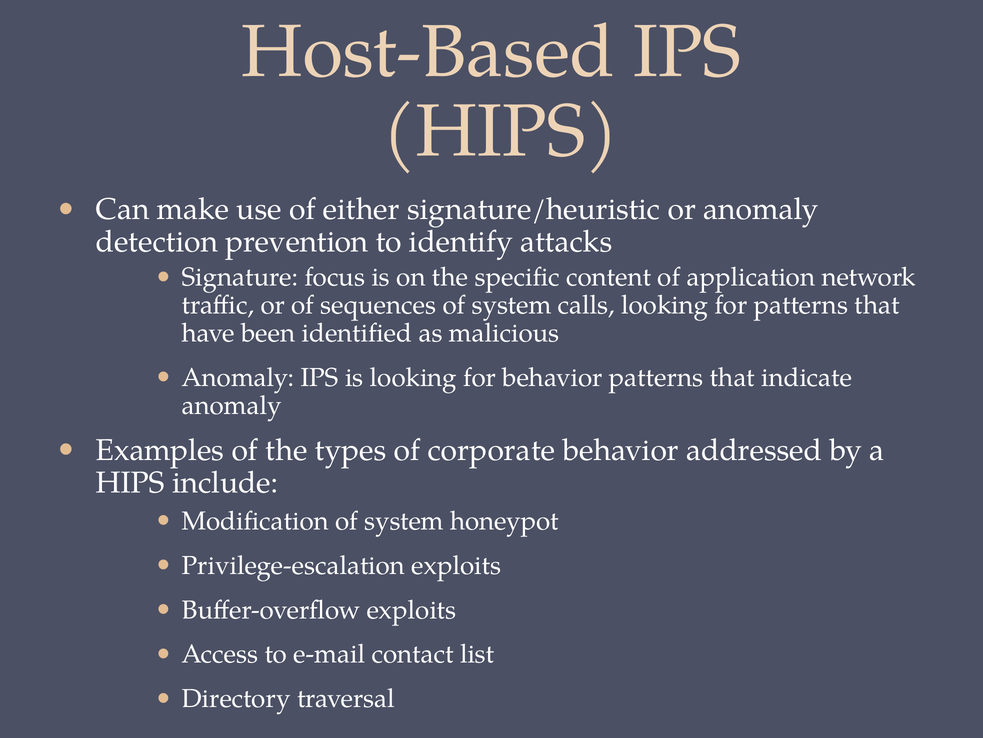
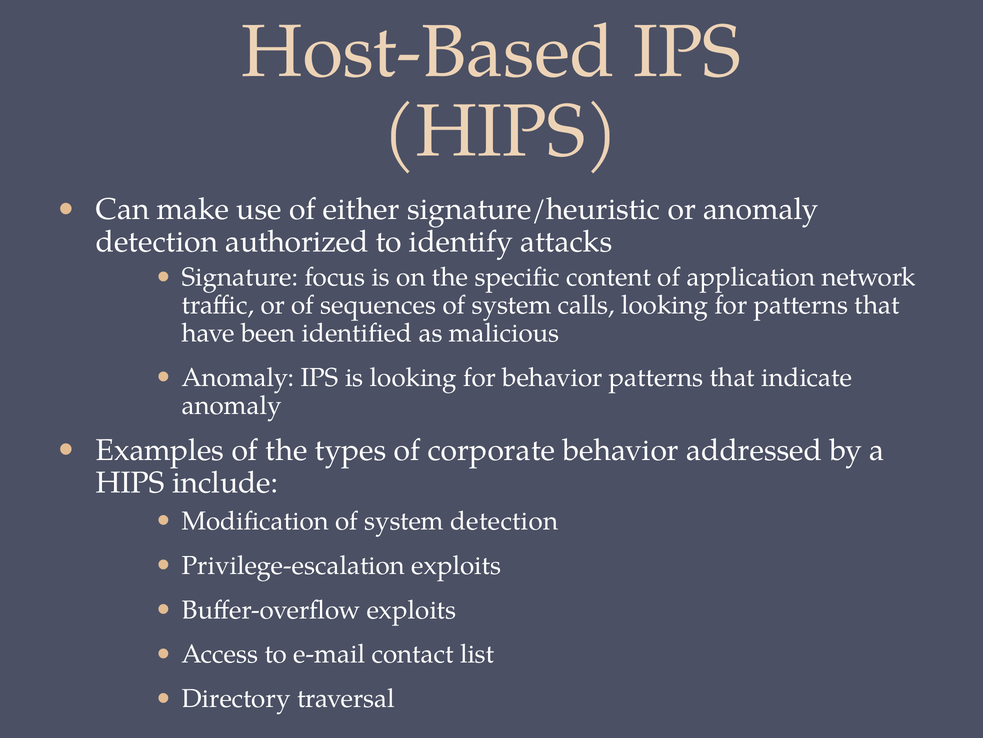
prevention: prevention -> authorized
system honeypot: honeypot -> detection
